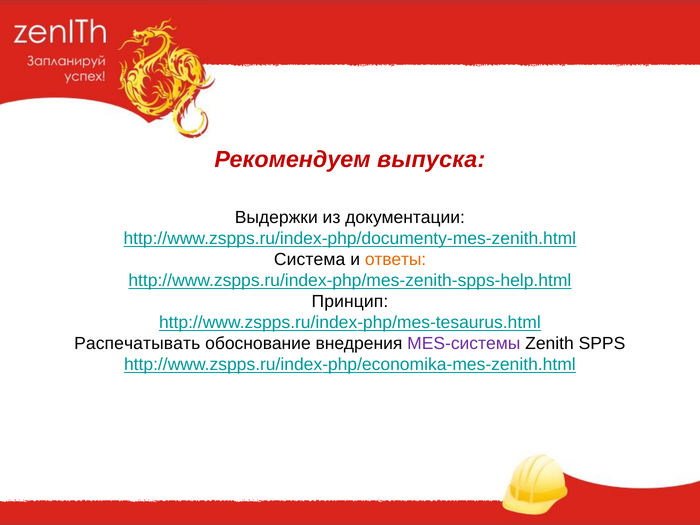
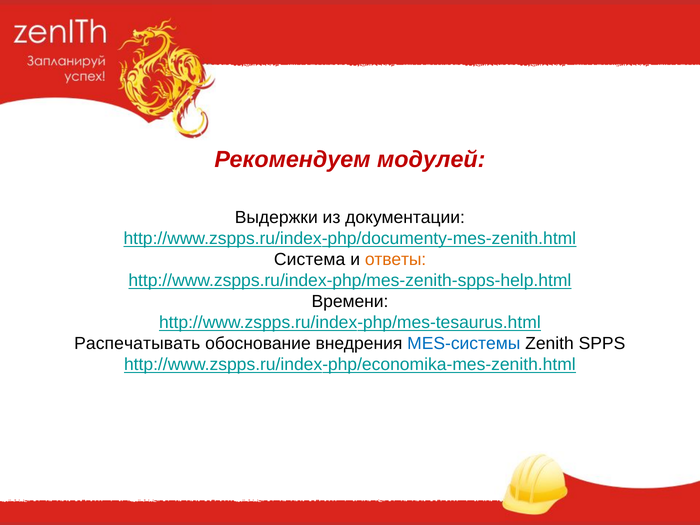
выпуска: выпуска -> модулей
Принцип: Принцип -> Времени
MES-системы colour: purple -> blue
